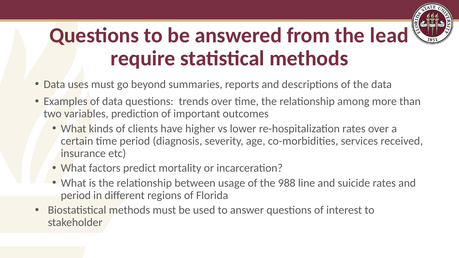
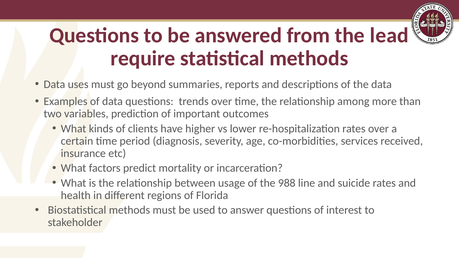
period at (76, 195): period -> health
